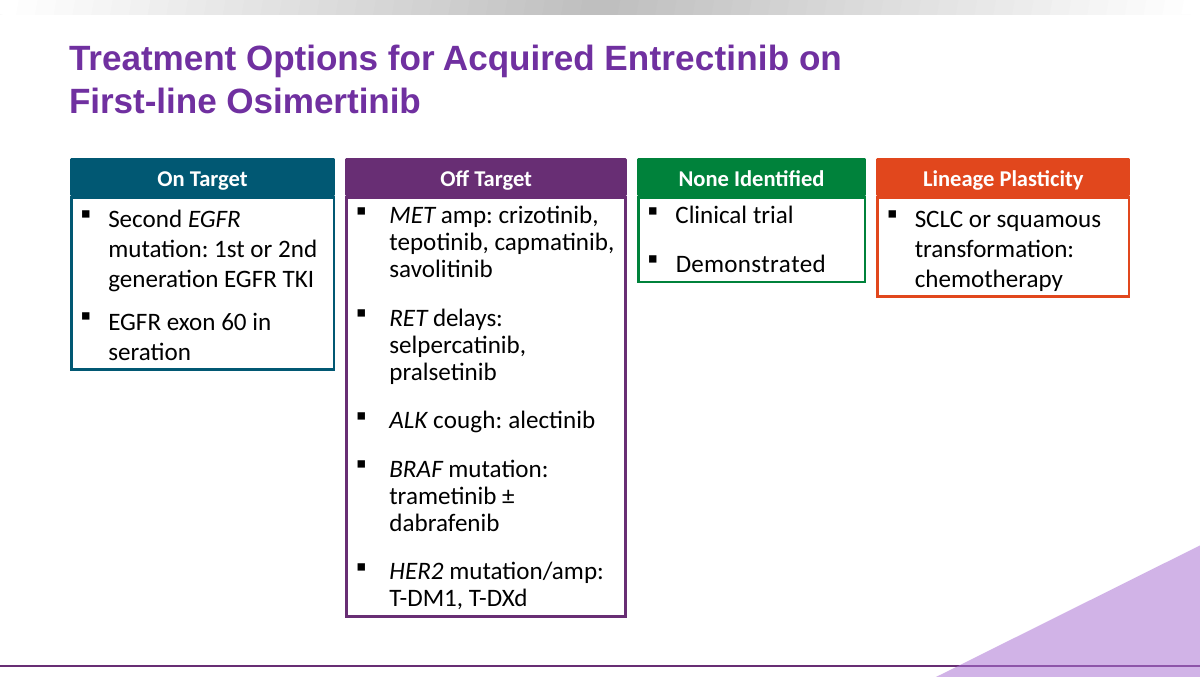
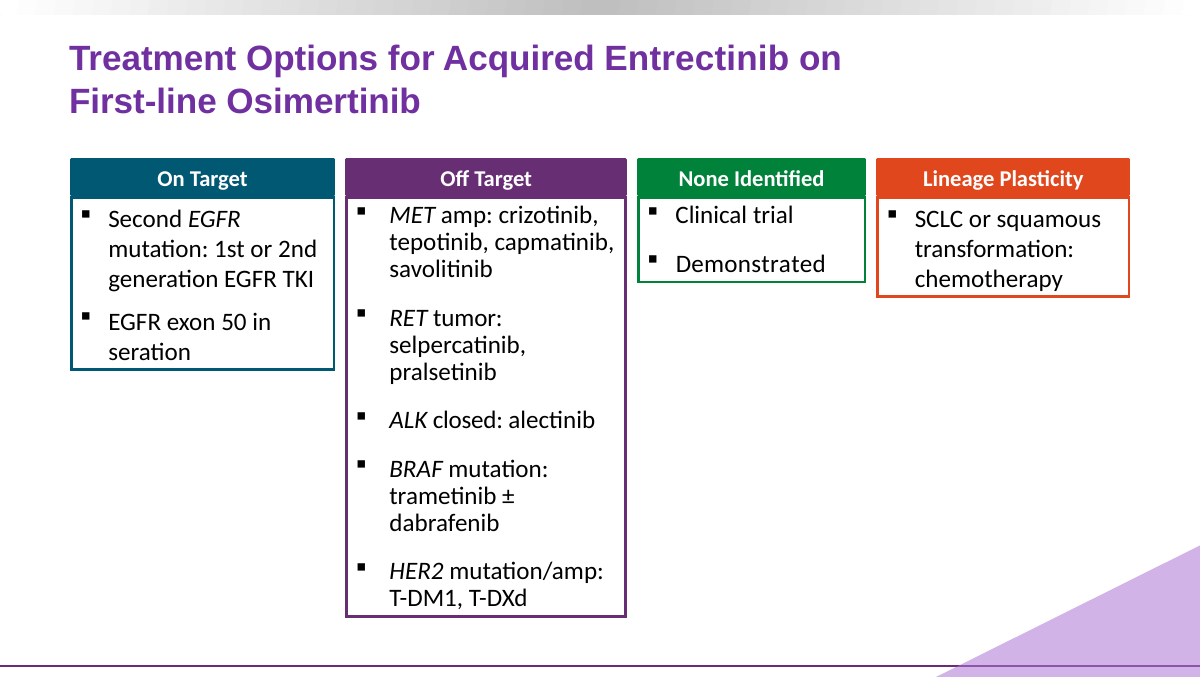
delays: delays -> tumor
60: 60 -> 50
cough: cough -> closed
